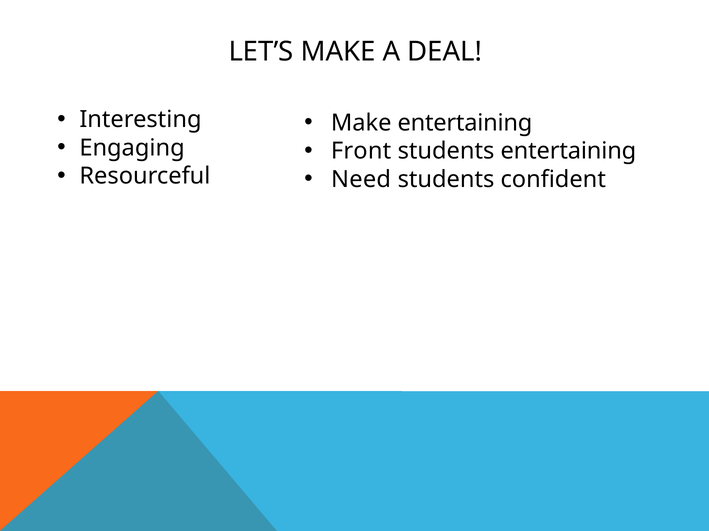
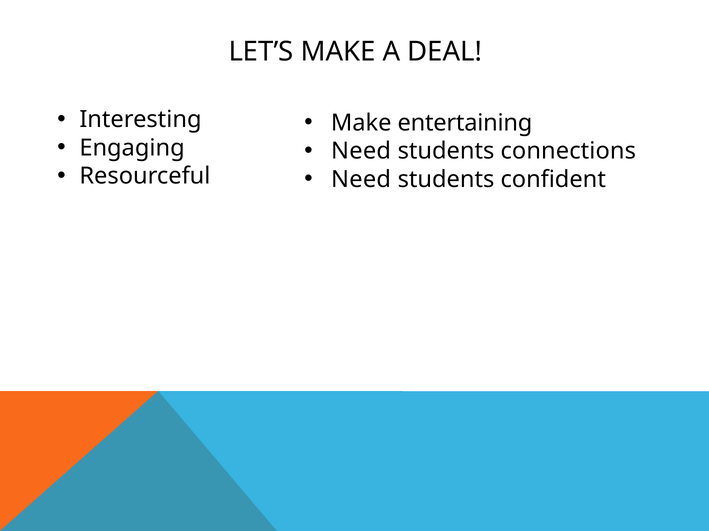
Front at (361, 151): Front -> Need
students entertaining: entertaining -> connections
